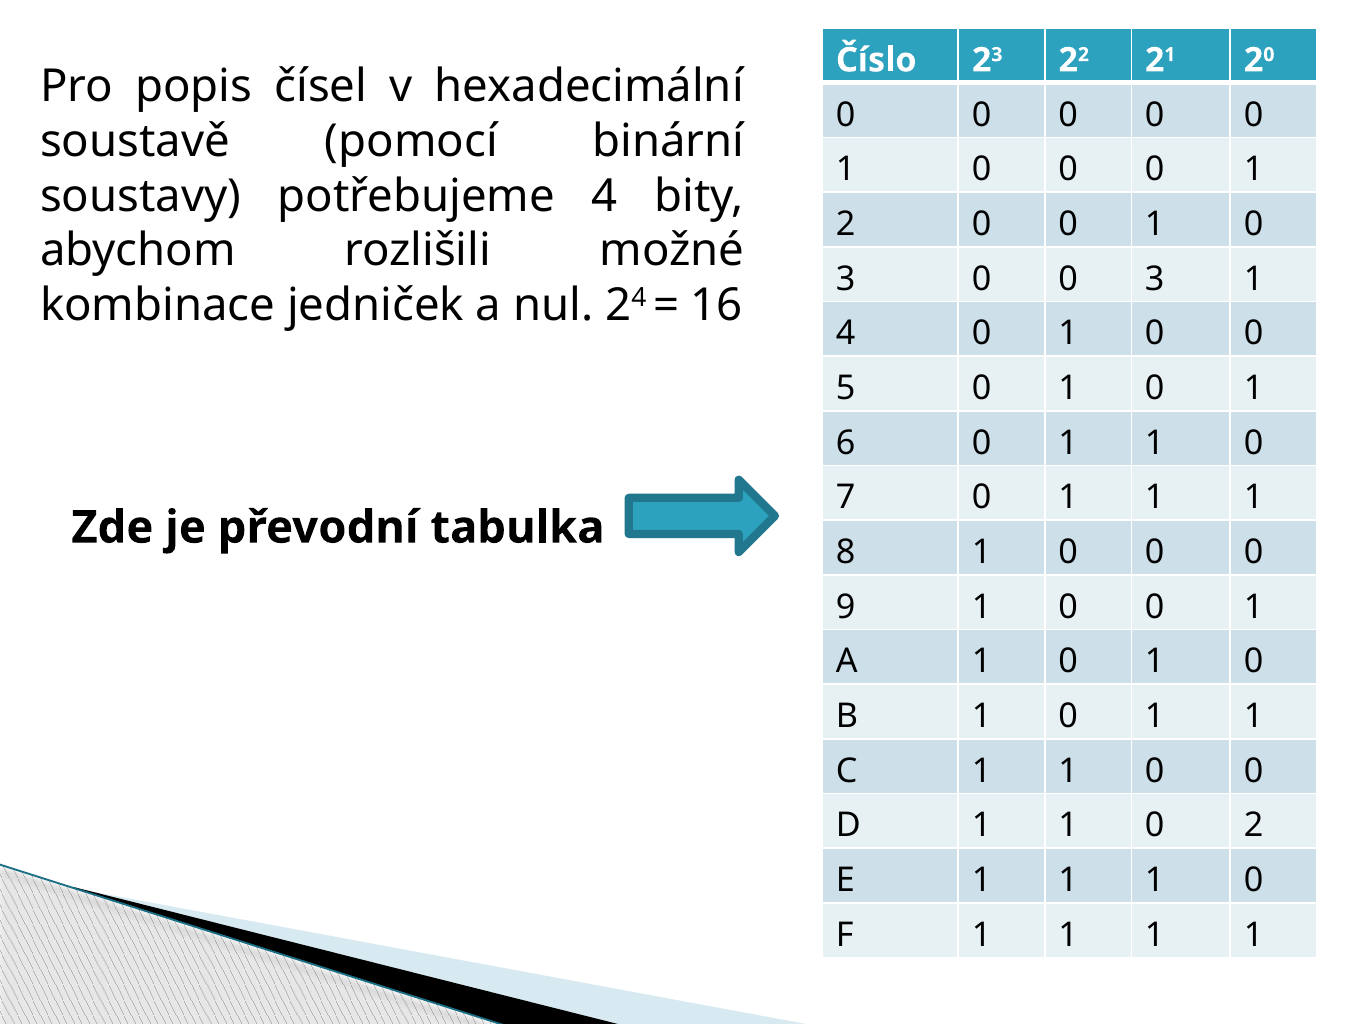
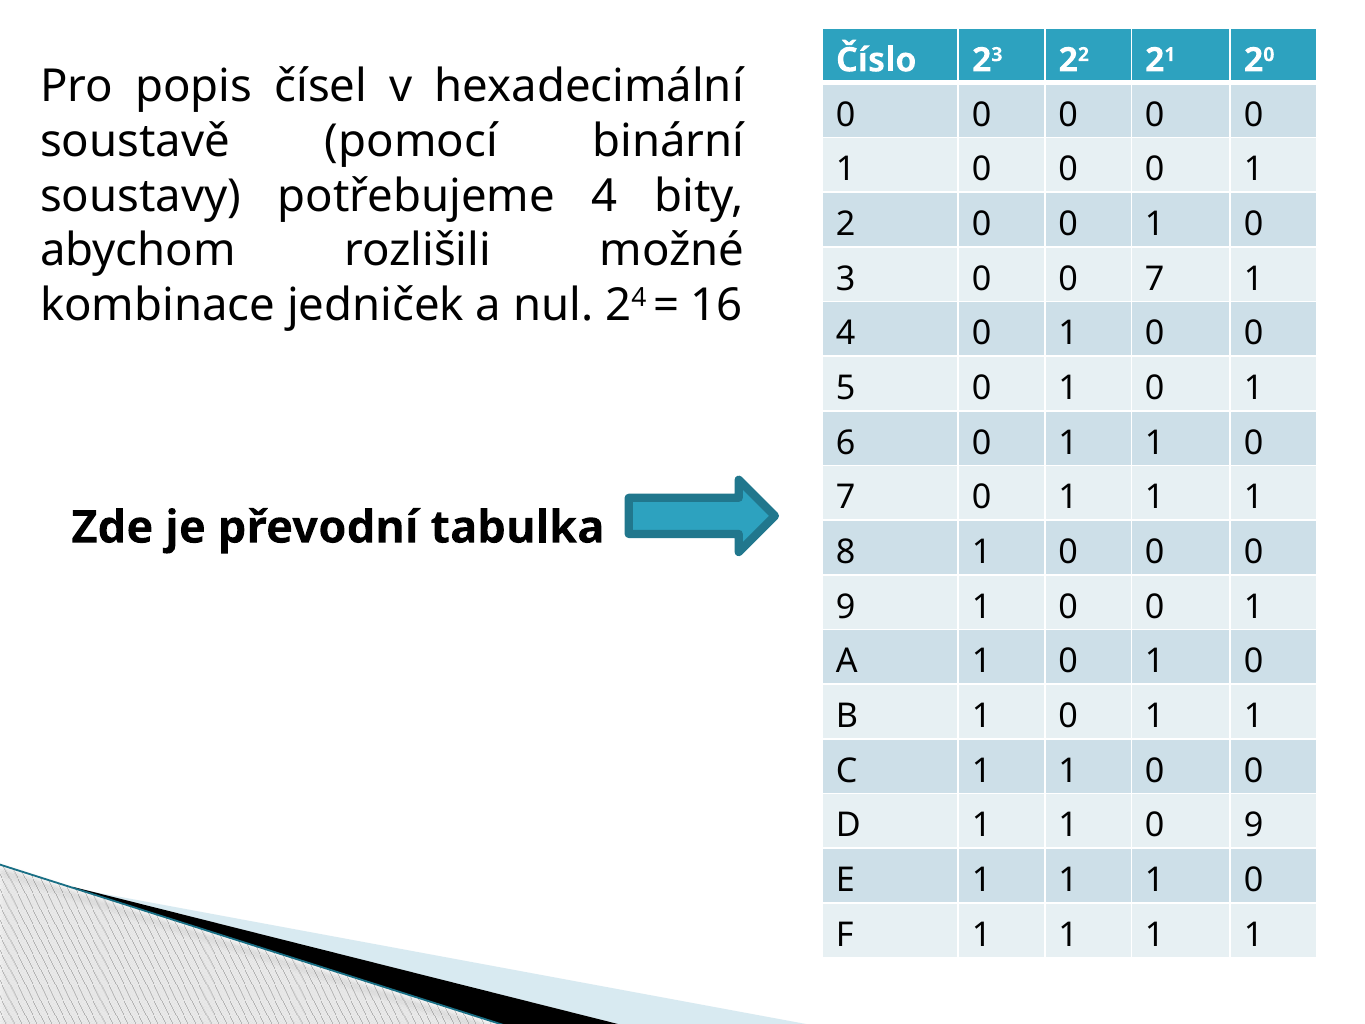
0 0 3: 3 -> 7
1 0 2: 2 -> 9
